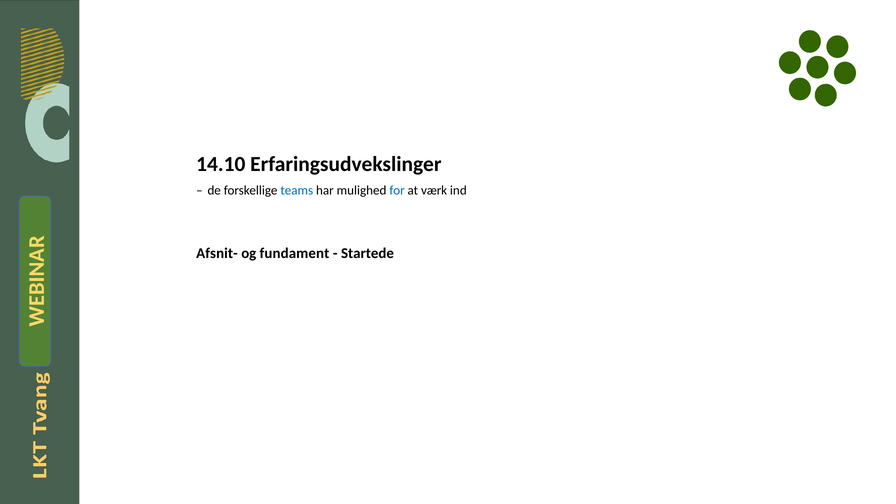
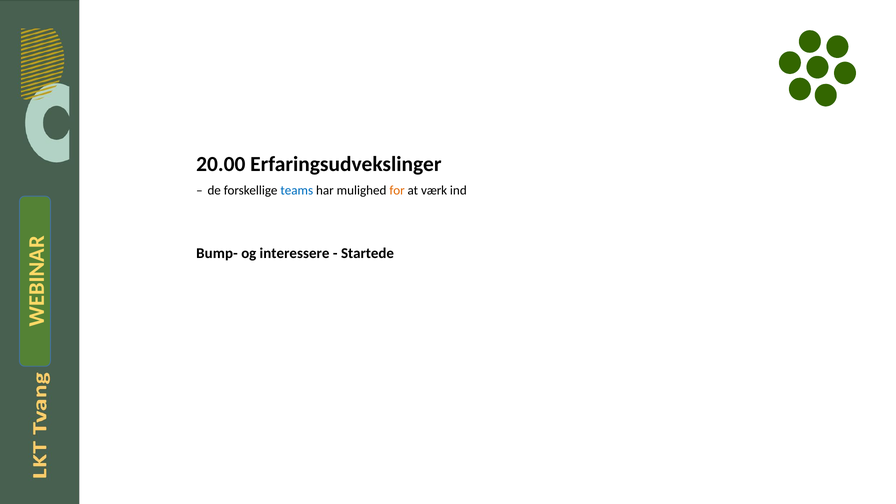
14.10: 14.10 -> 20.00
for colour: blue -> orange
Afsnit-: Afsnit- -> Bump-
fundament: fundament -> interessere
